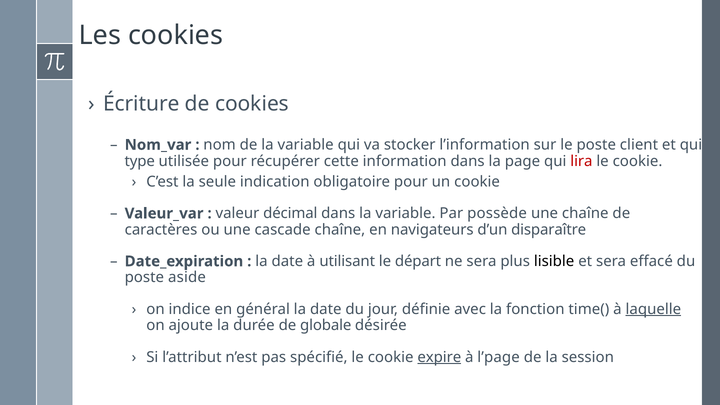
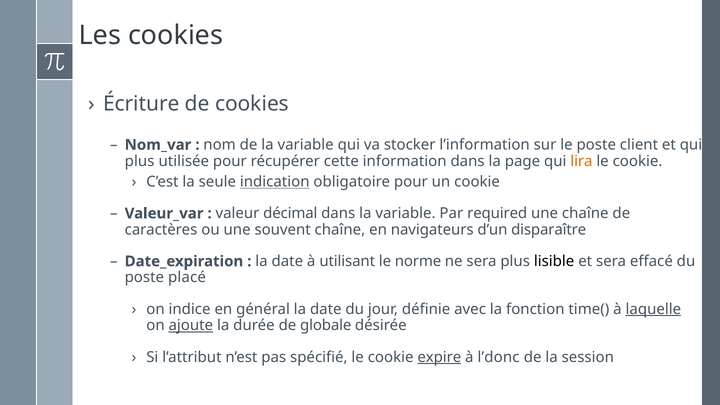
type at (140, 161): type -> plus
lira colour: red -> orange
indication underline: none -> present
possède: possède -> required
cascade: cascade -> souvent
départ: départ -> norme
aside: aside -> placé
ajoute underline: none -> present
l’page: l’page -> l’donc
